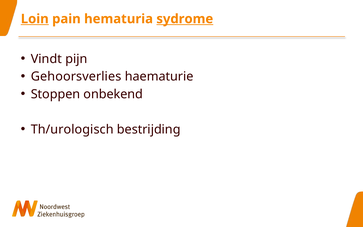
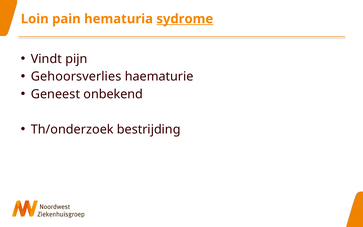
Loin underline: present -> none
Stoppen: Stoppen -> Geneest
Th/urologisch: Th/urologisch -> Th/onderzoek
